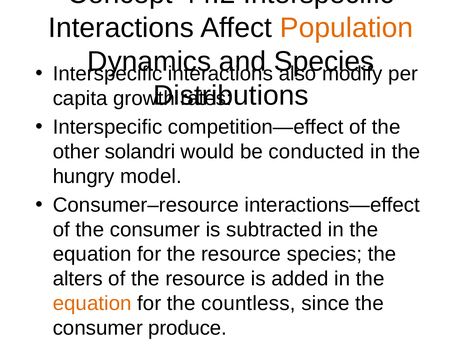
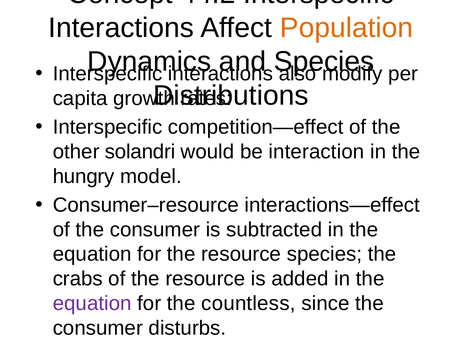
conducted: conducted -> interaction
alters: alters -> crabs
equation at (92, 304) colour: orange -> purple
produce: produce -> disturbs
